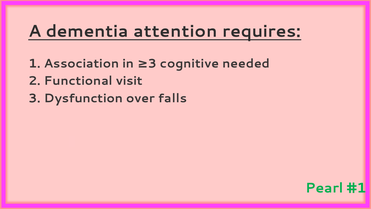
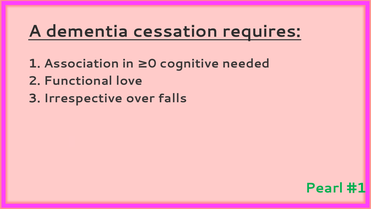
attention: attention -> cessation
in 3: 3 -> 0
visit: visit -> love
Dysfunction: Dysfunction -> Irrespective
